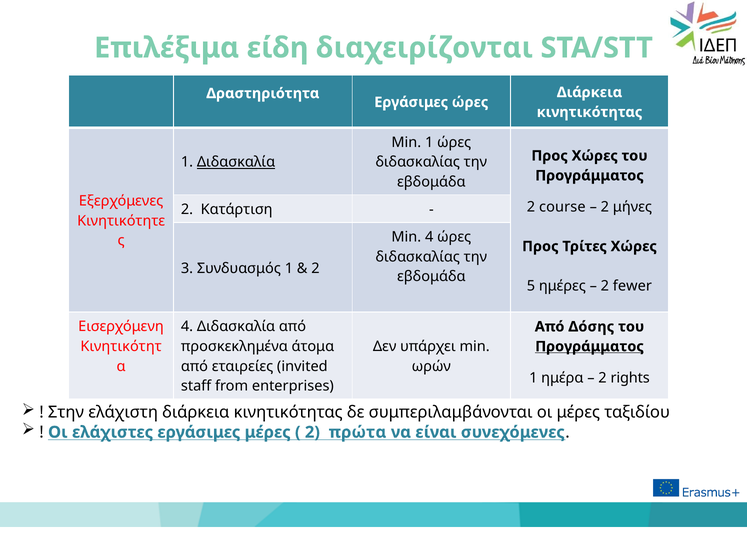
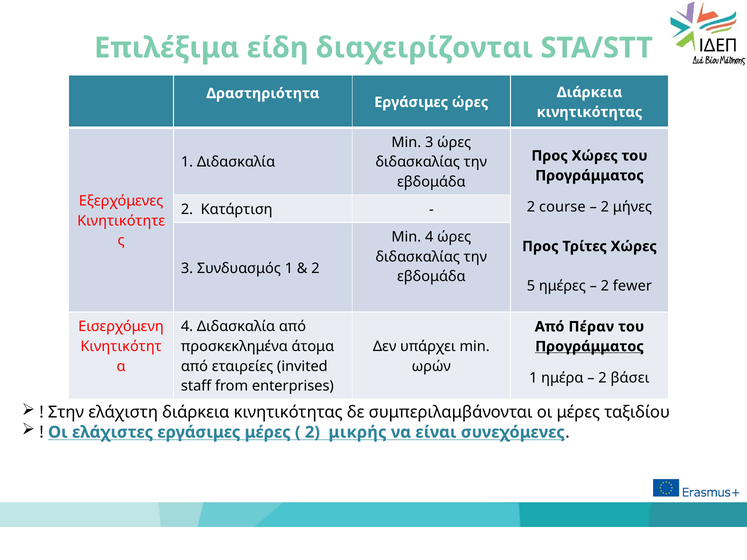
Min 1: 1 -> 3
Διδασκαλία at (236, 162) underline: present -> none
Δόσης: Δόσης -> Πέραν
rights: rights -> βάσει
πρώτα: πρώτα -> μικρής
